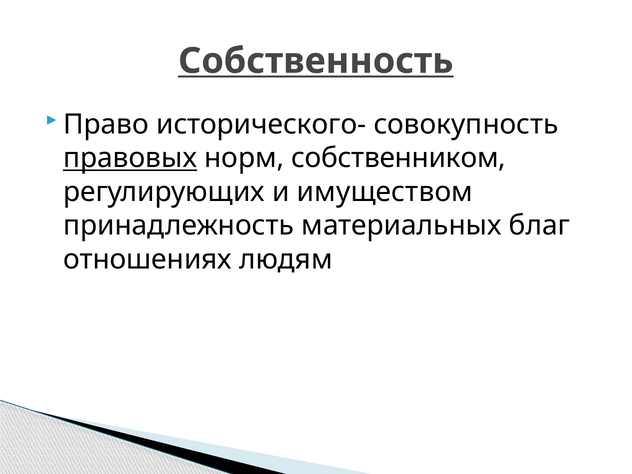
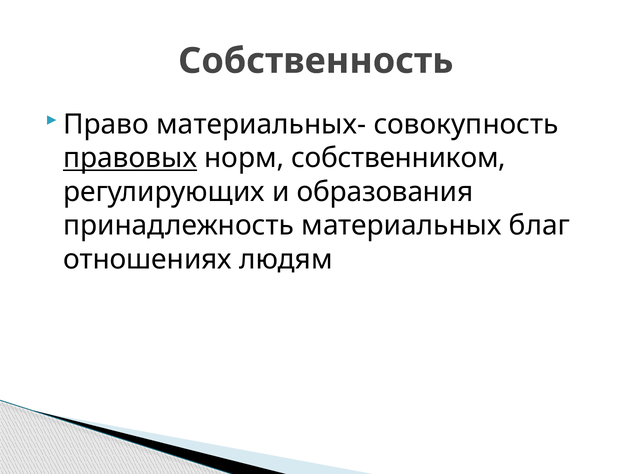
Собственность underline: present -> none
исторического-: исторического- -> материальных-
имуществом: имуществом -> образования
